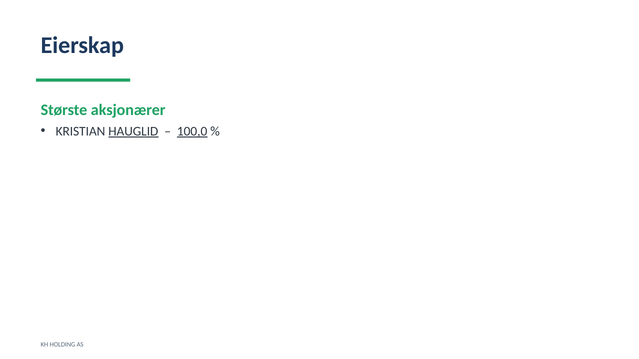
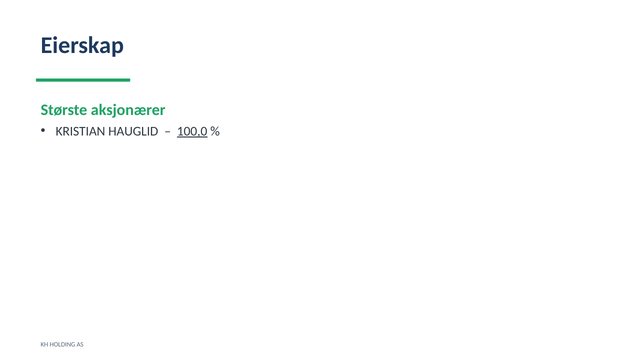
HAUGLID underline: present -> none
